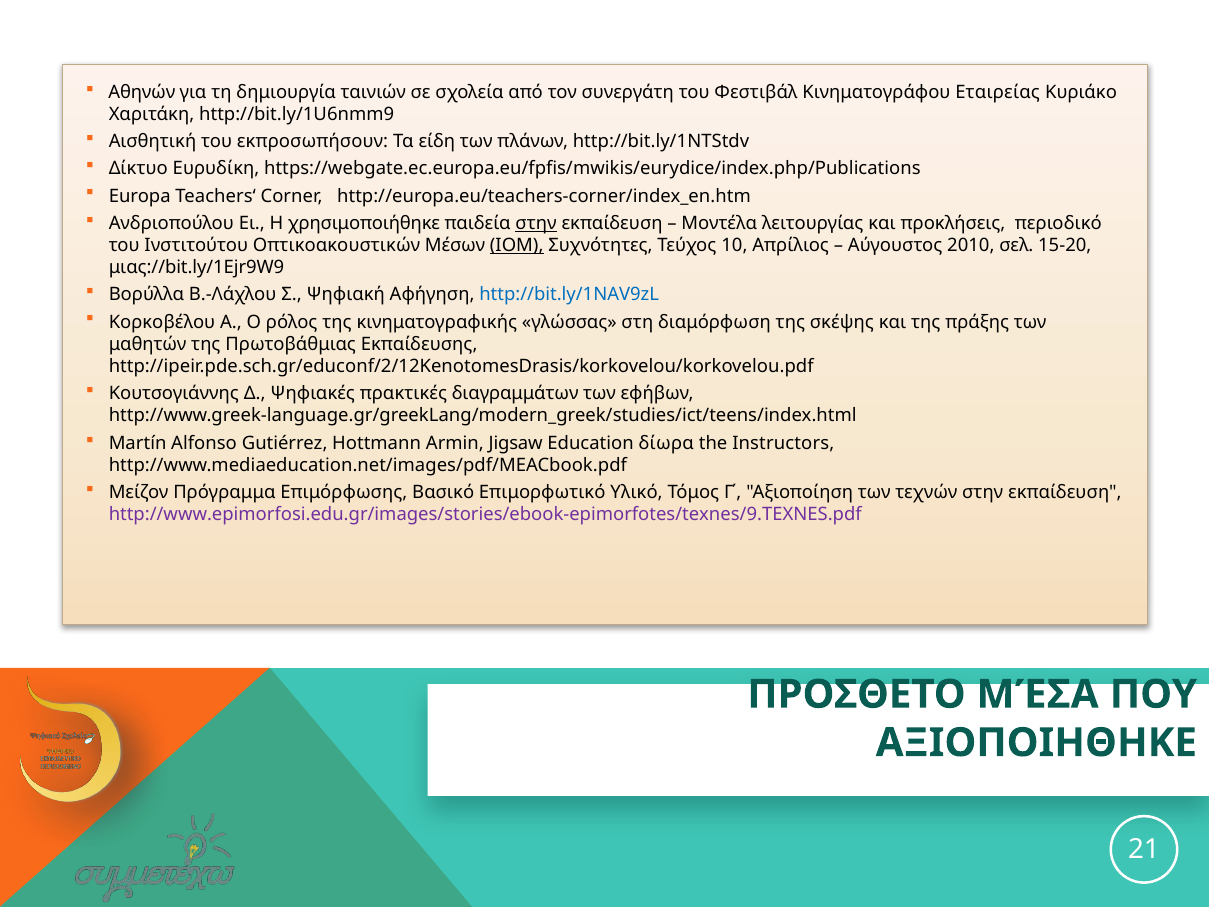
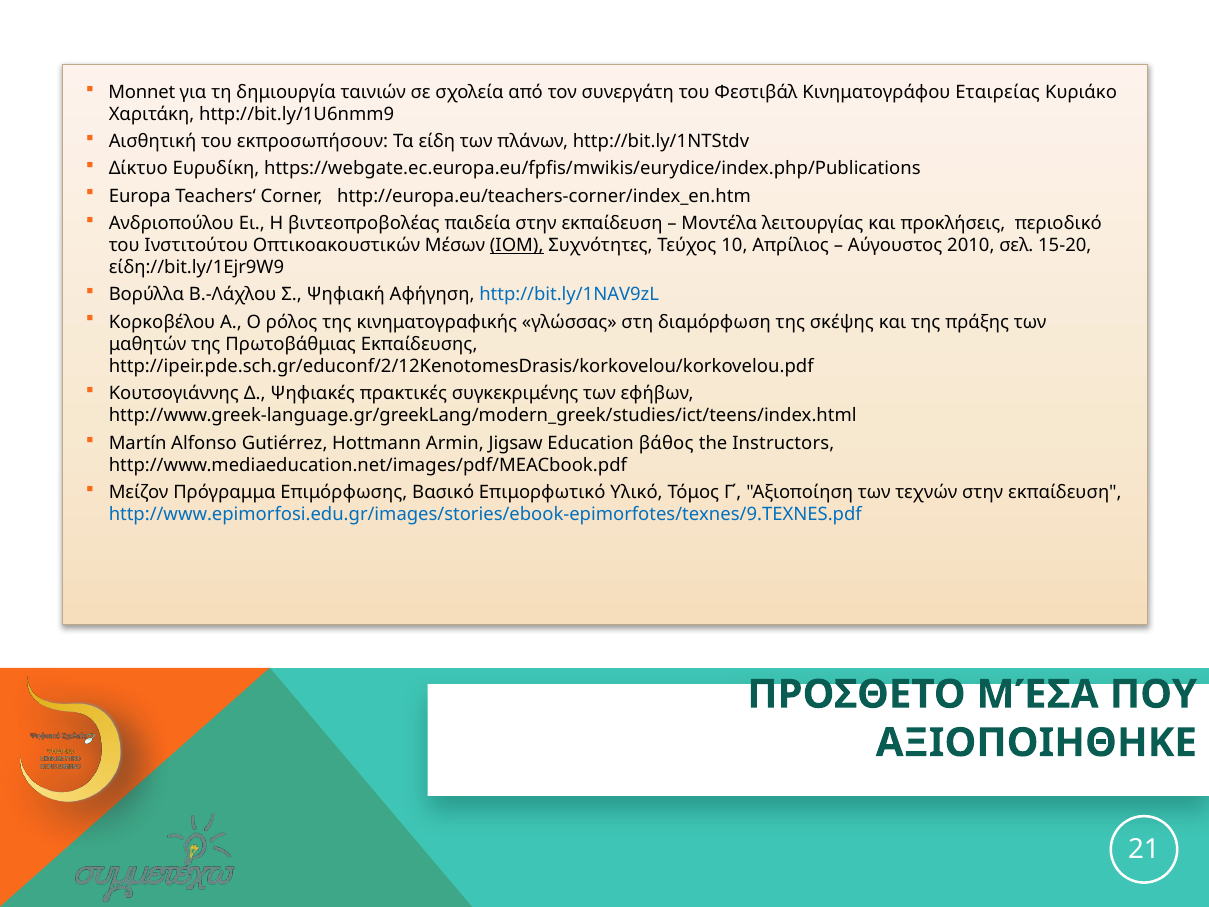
Αθηνών: Αθηνών -> Monnet
χρησιμοποιήθηκε: χρησιμοποιήθηκε -> βιντεοπροβολέας
στην at (536, 223) underline: present -> none
μιας://bit.ly/1Ejr9W9: μιας://bit.ly/1Ejr9W9 -> είδη://bit.ly/1Ejr9W9
διαγραμμάτων: διαγραμμάτων -> συγκεκριμένης
δίωρα: δίωρα -> βάθος
http://www.epimorfosi.edu.gr/images/stories/ebook-epimorfotes/texnes/9.TEXNES.pdf colour: purple -> blue
